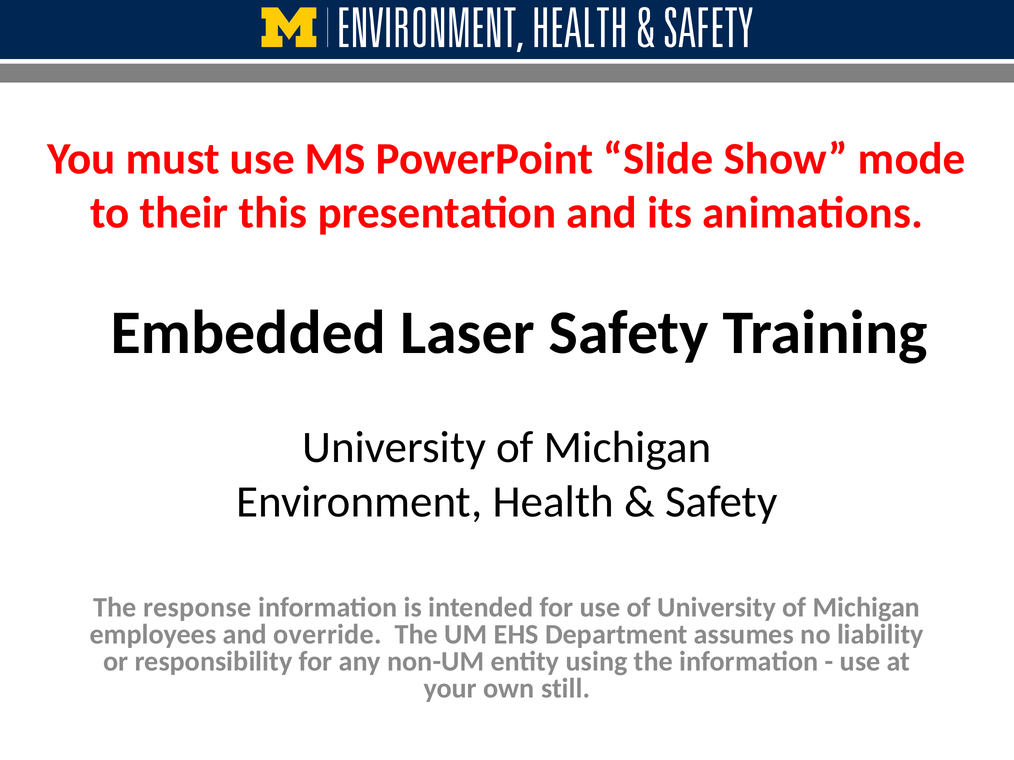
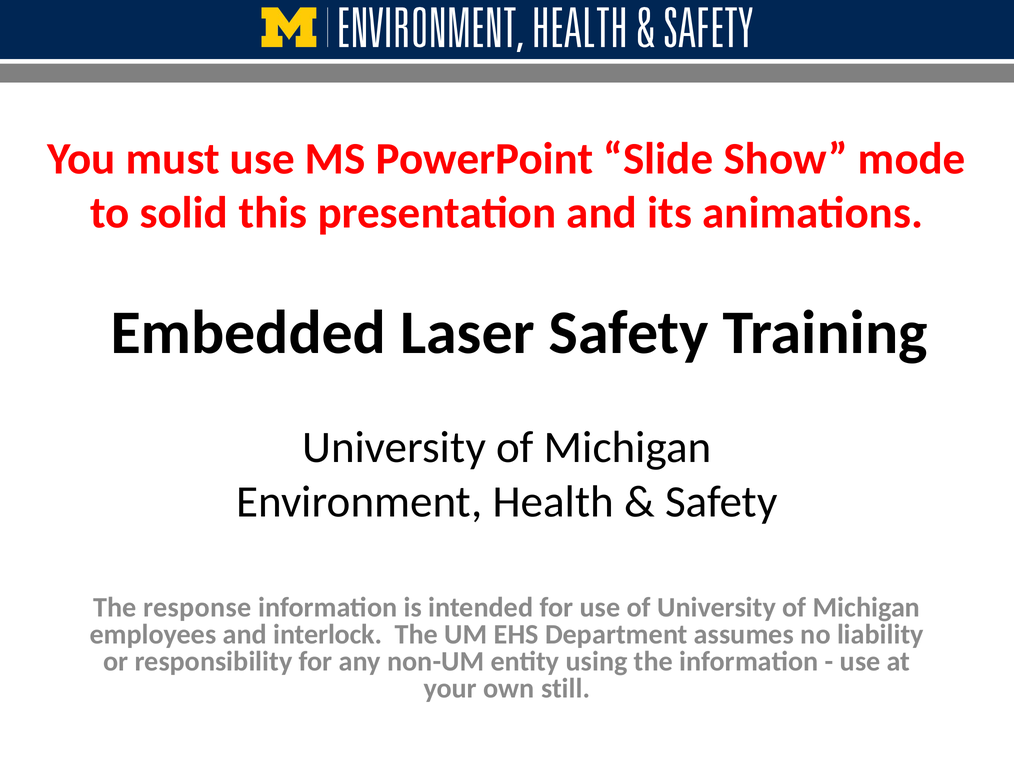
their: their -> solid
override: override -> interlock
